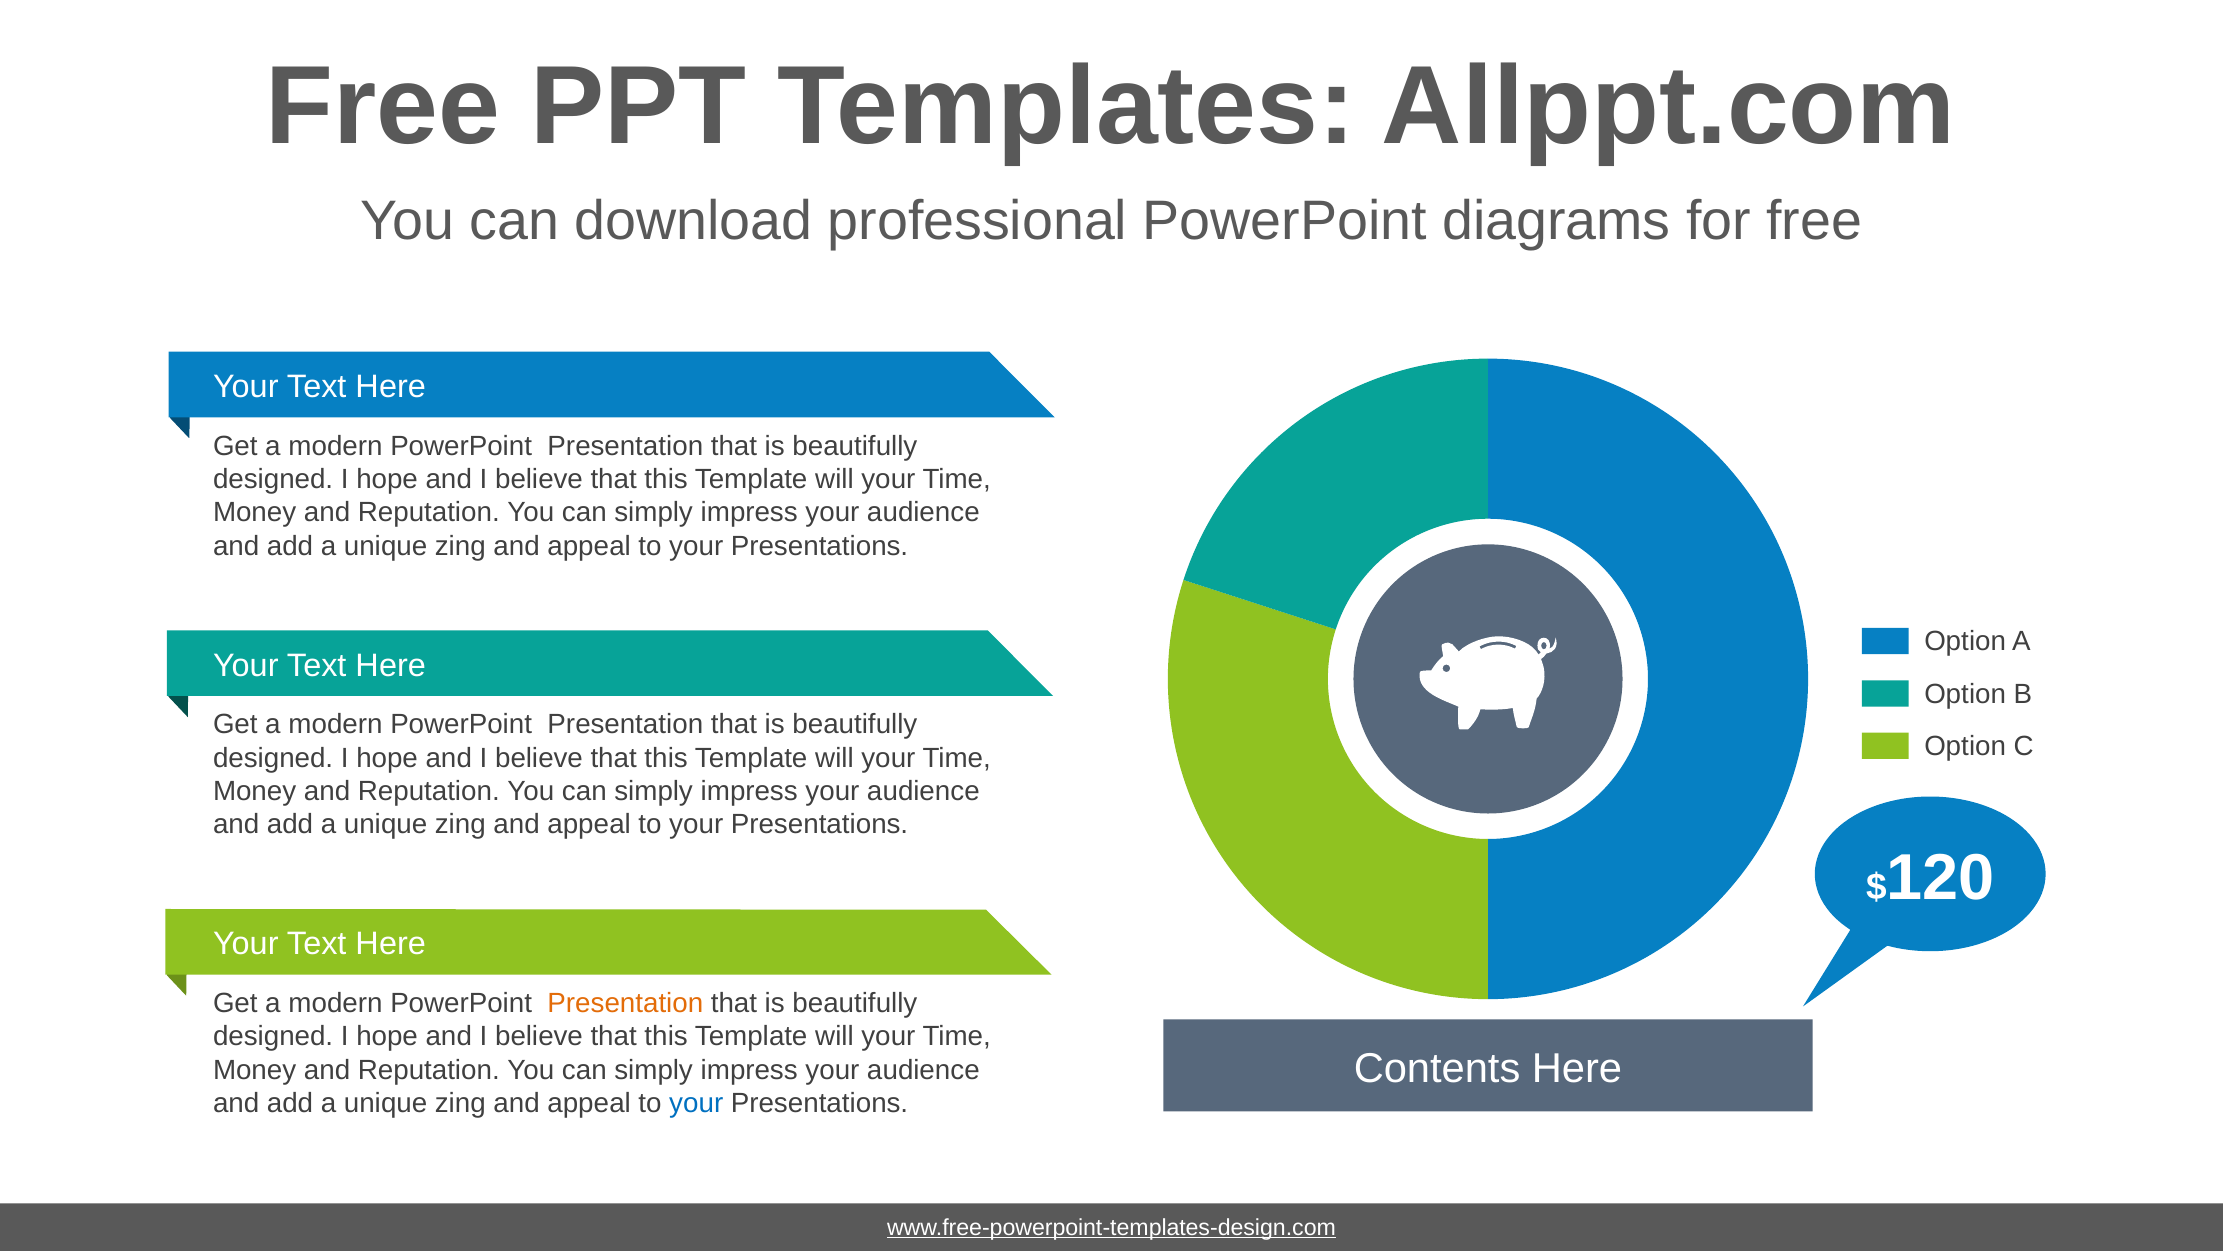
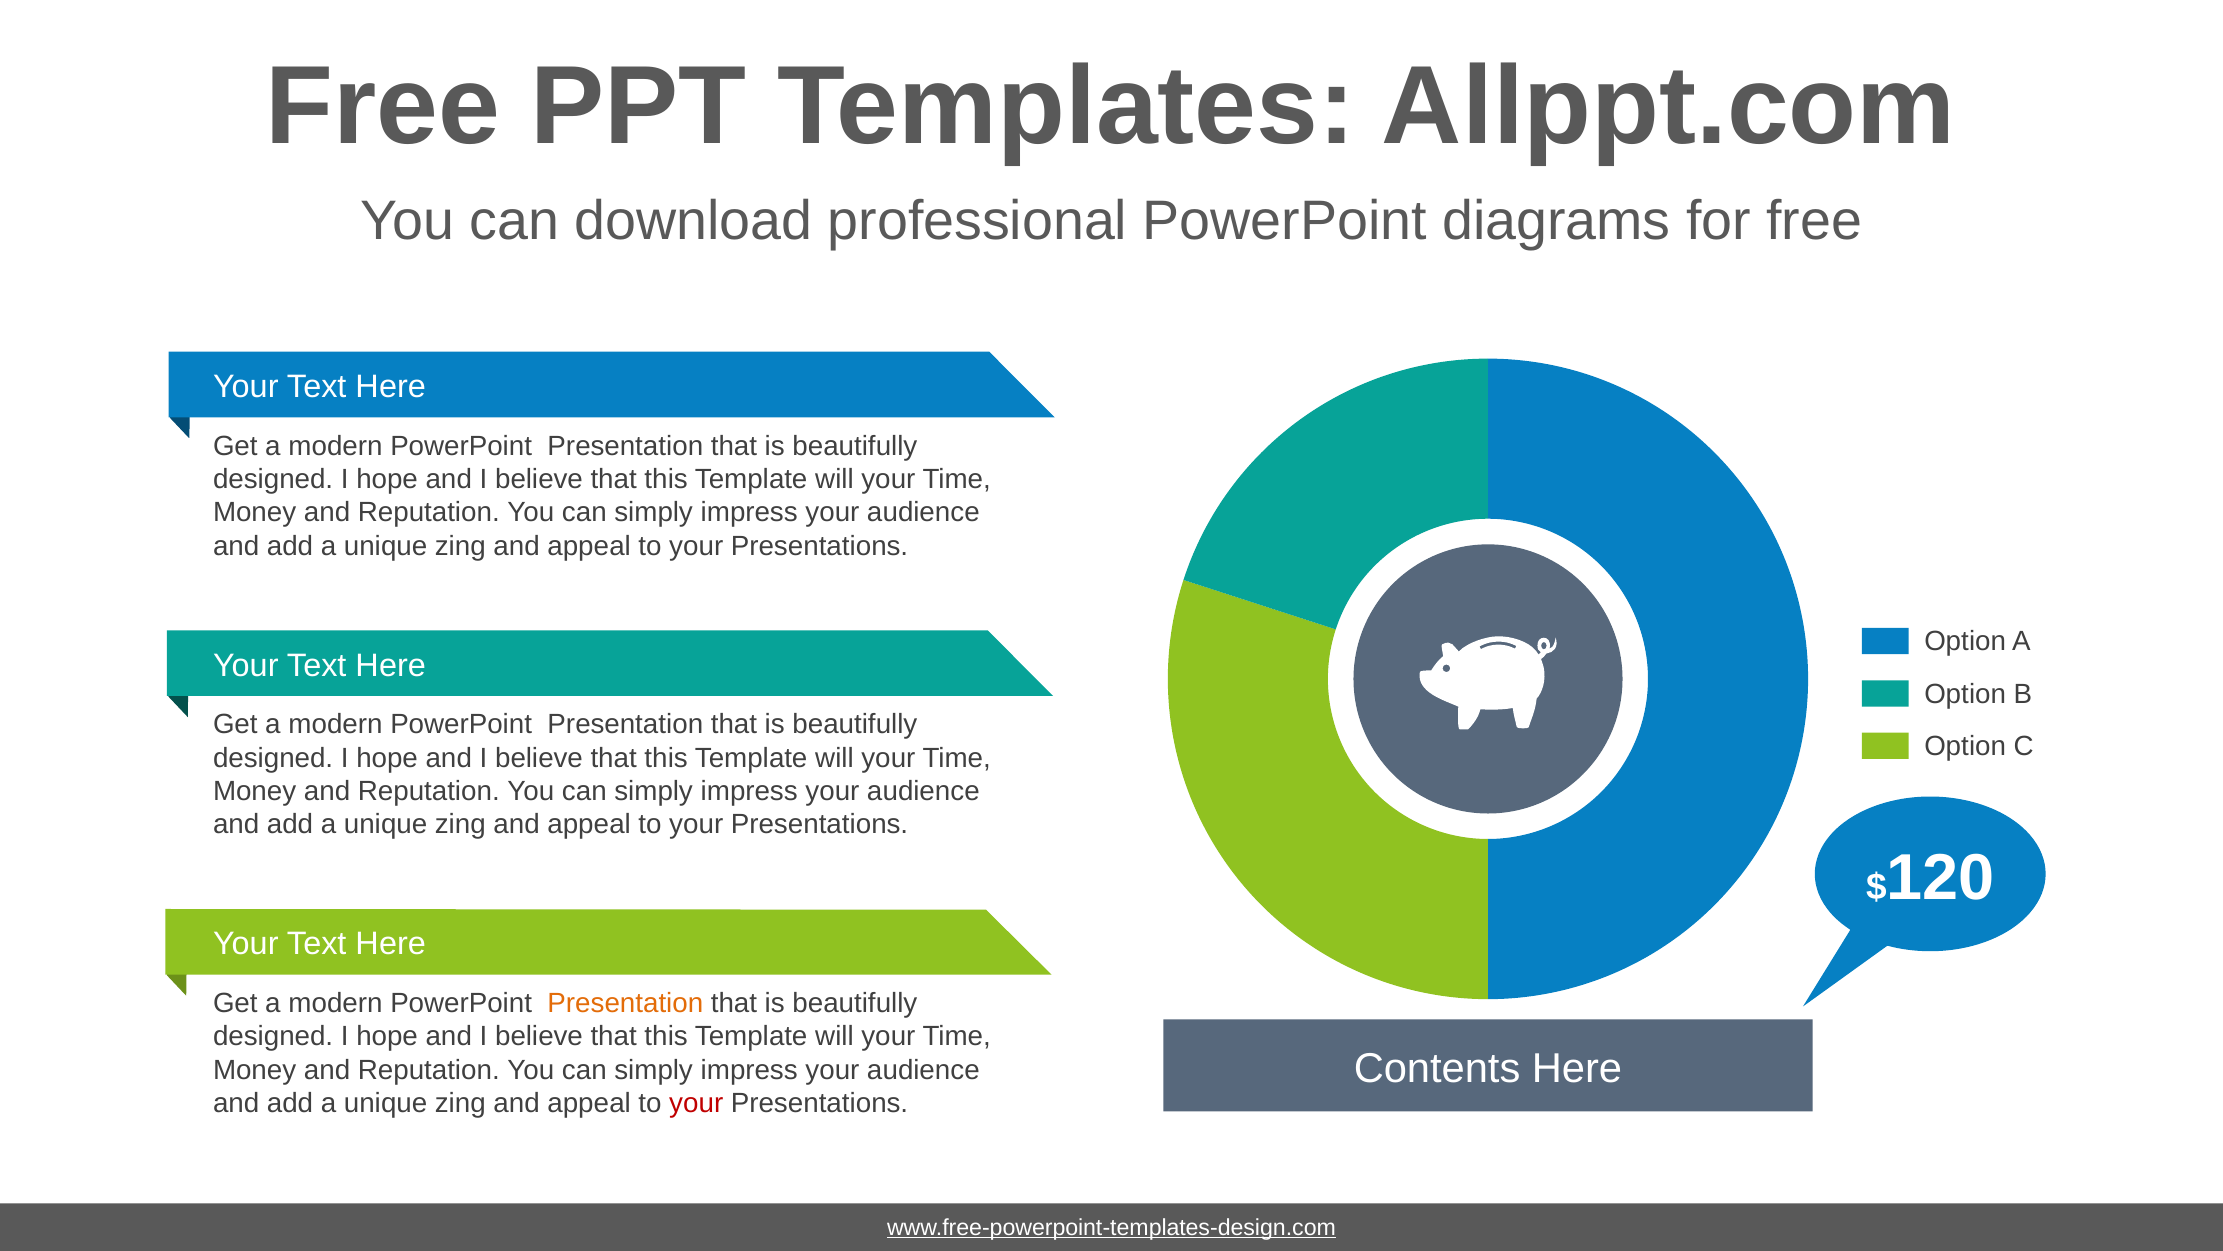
your at (696, 1103) colour: blue -> red
